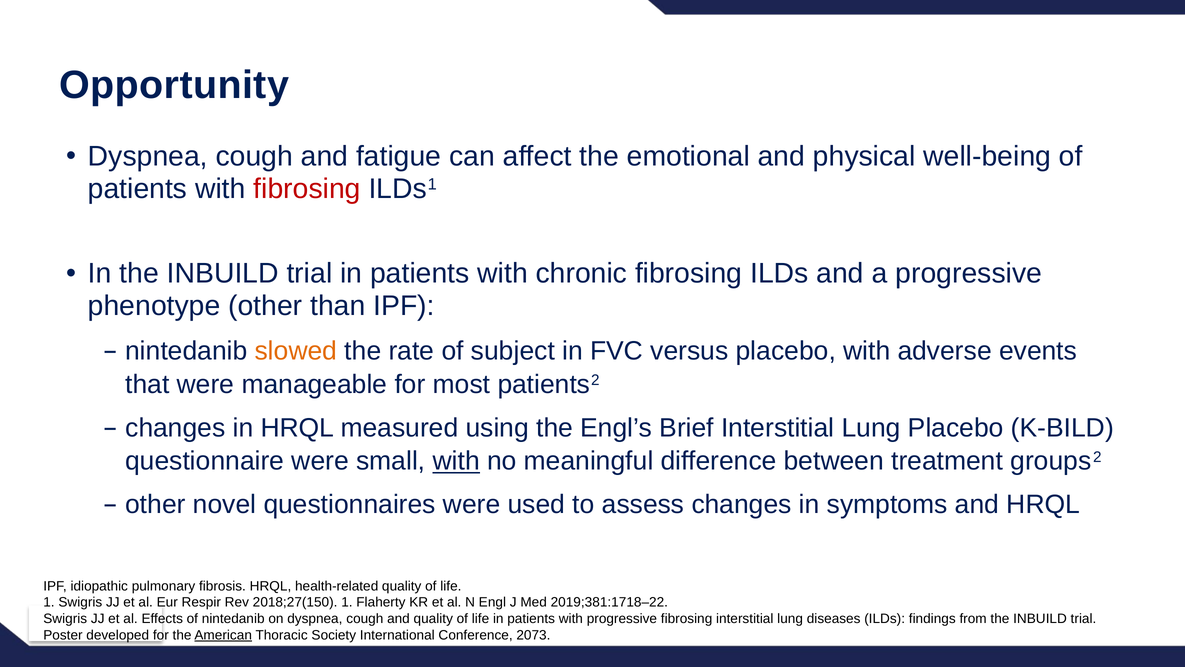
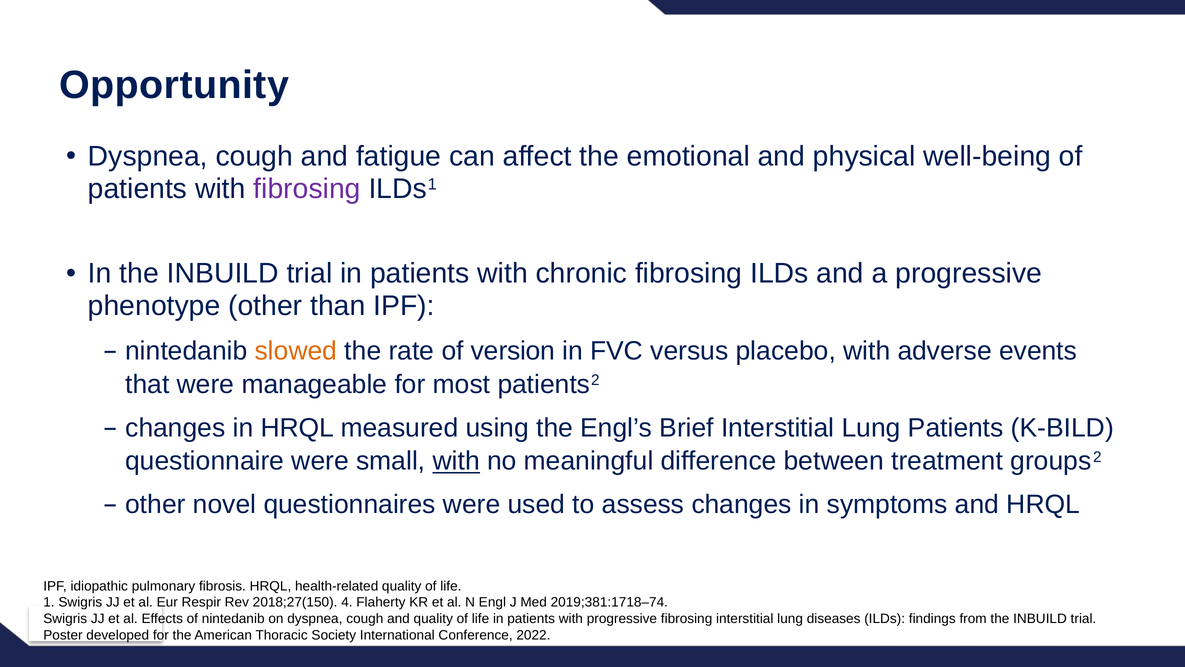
fibrosing at (307, 189) colour: red -> purple
subject: subject -> version
Lung Placebo: Placebo -> Patients
2018;27(150 1: 1 -> 4
2019;381:1718–22: 2019;381:1718–22 -> 2019;381:1718–74
American underline: present -> none
2073: 2073 -> 2022
